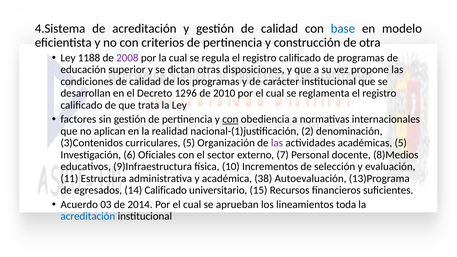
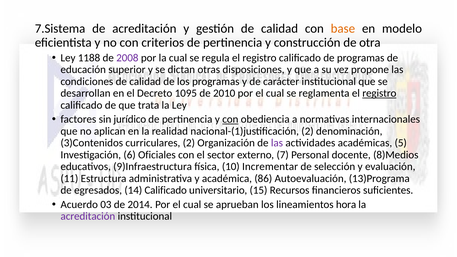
4.Sistema: 4.Sistema -> 7.Sistema
base colour: blue -> orange
1296: 1296 -> 1095
registro at (379, 93) underline: none -> present
sin gestión: gestión -> jurídico
curriculares 5: 5 -> 2
Incrementos: Incrementos -> Incrementar
38: 38 -> 86
toda: toda -> hora
acreditación at (88, 216) colour: blue -> purple
